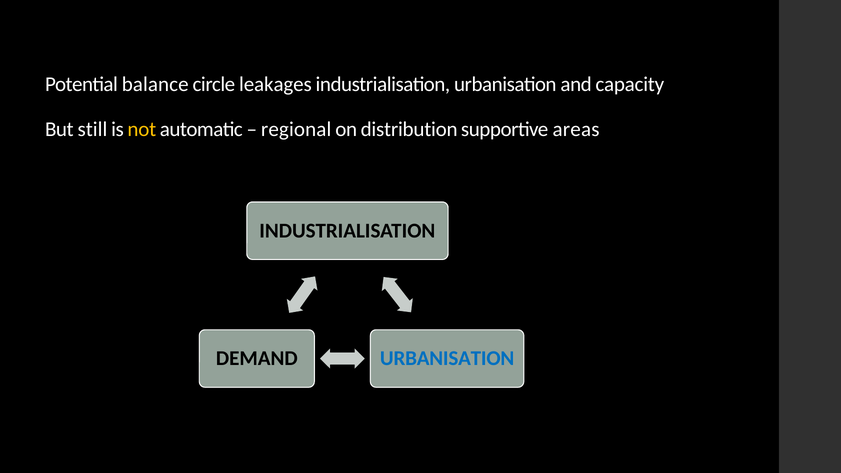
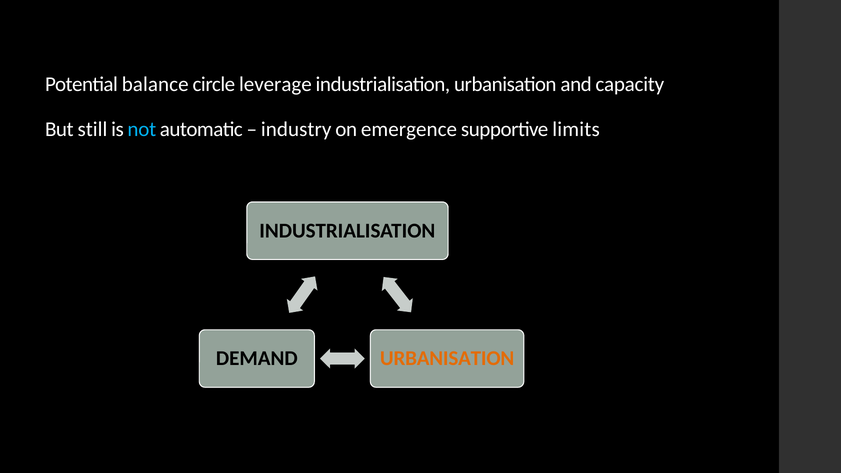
leakages: leakages -> leverage
not colour: yellow -> light blue
regional: regional -> industry
distribution: distribution -> emergence
areas: areas -> limits
URBANISATION at (447, 358) colour: blue -> orange
